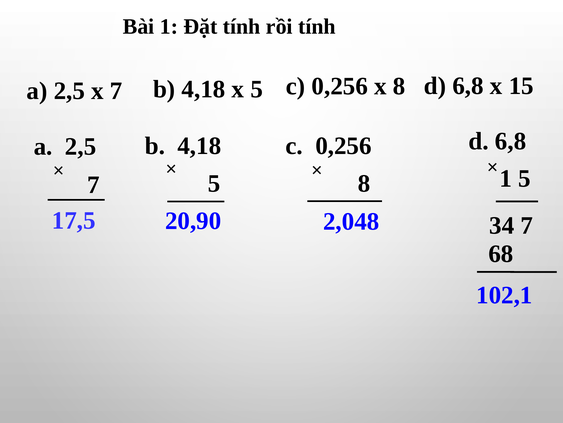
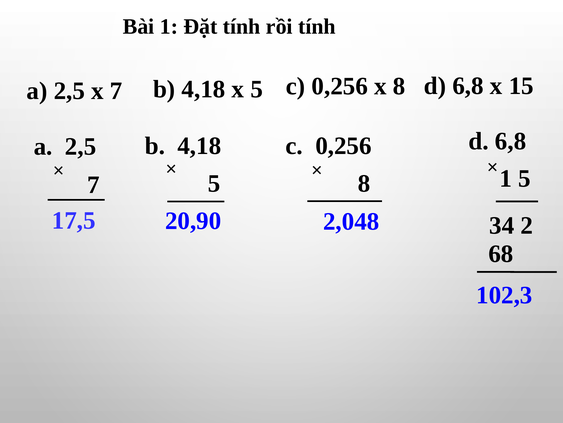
34 7: 7 -> 2
102,1: 102,1 -> 102,3
